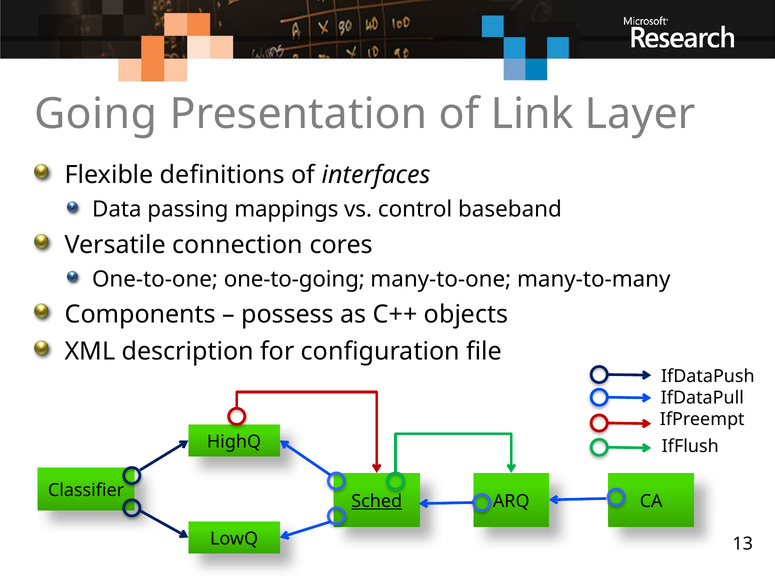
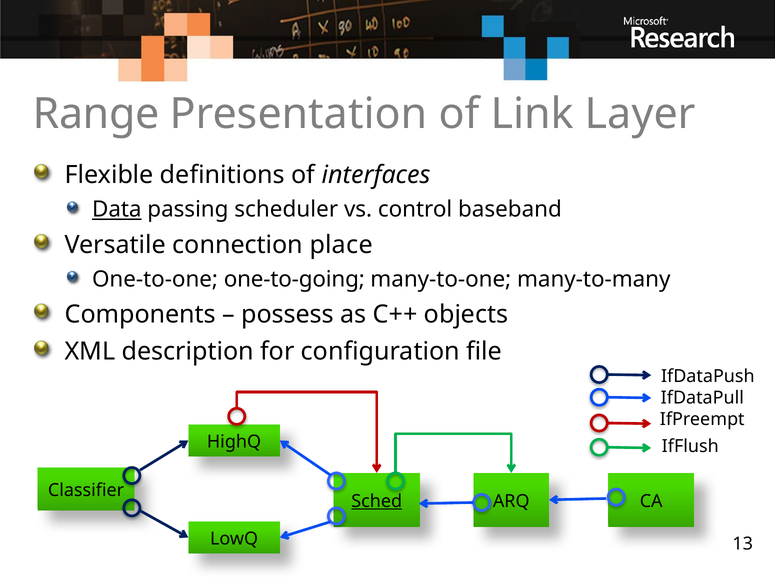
Going: Going -> Range
Data underline: none -> present
mappings: mappings -> scheduler
cores: cores -> place
